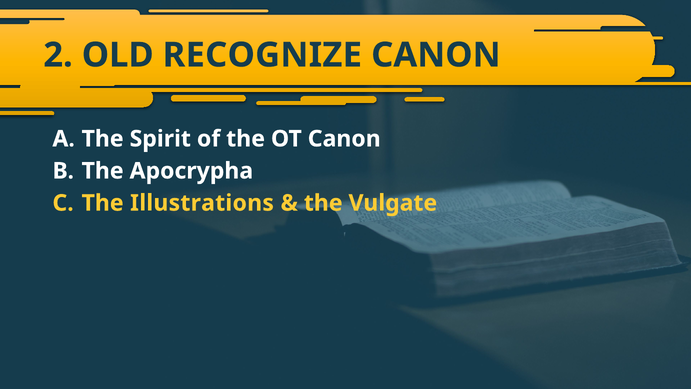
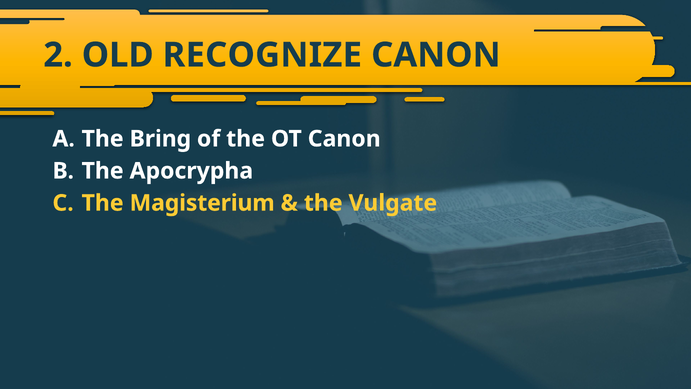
Spirit: Spirit -> Bring
Illustrations: Illustrations -> Magisterium
